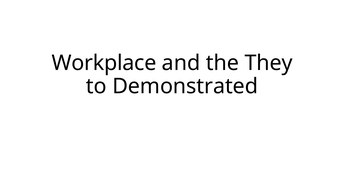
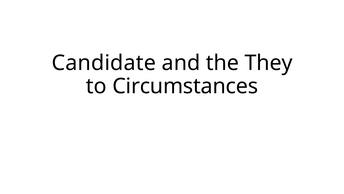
Workplace: Workplace -> Candidate
Demonstrated: Demonstrated -> Circumstances
